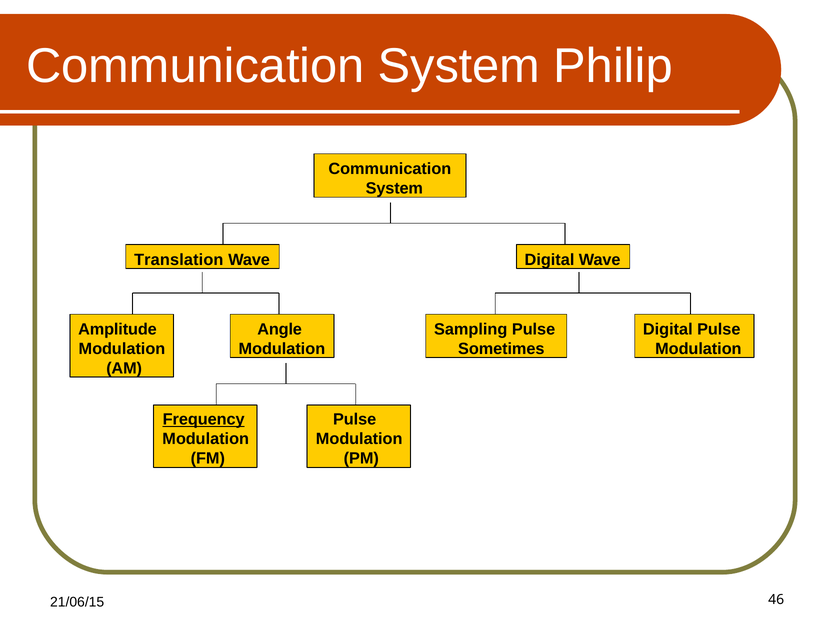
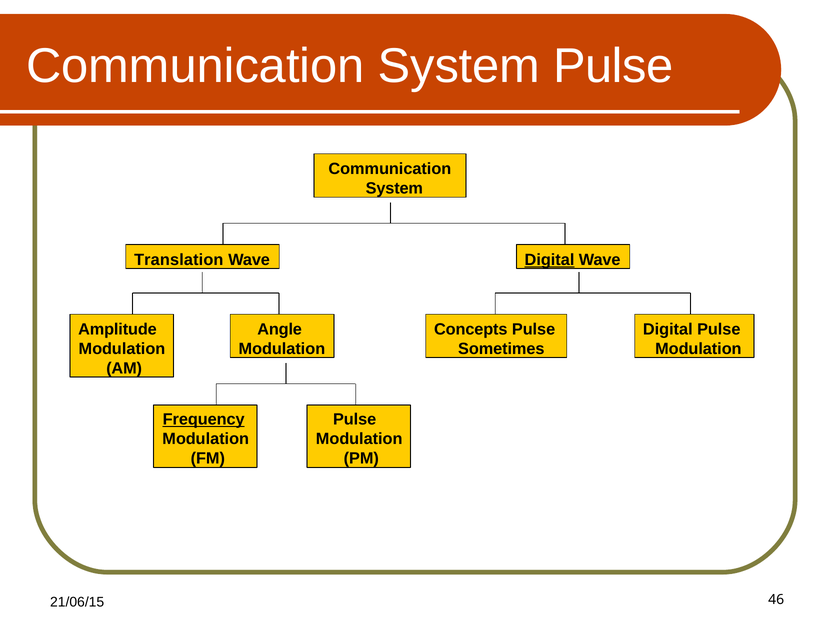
System Philip: Philip -> Pulse
Digital at (549, 260) underline: none -> present
Sampling: Sampling -> Concepts
